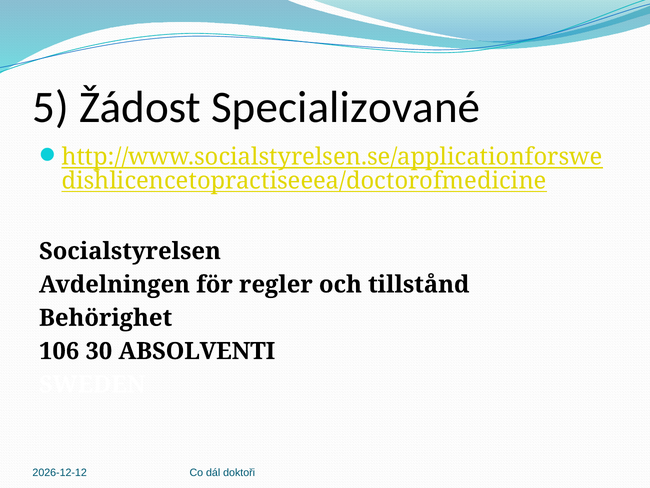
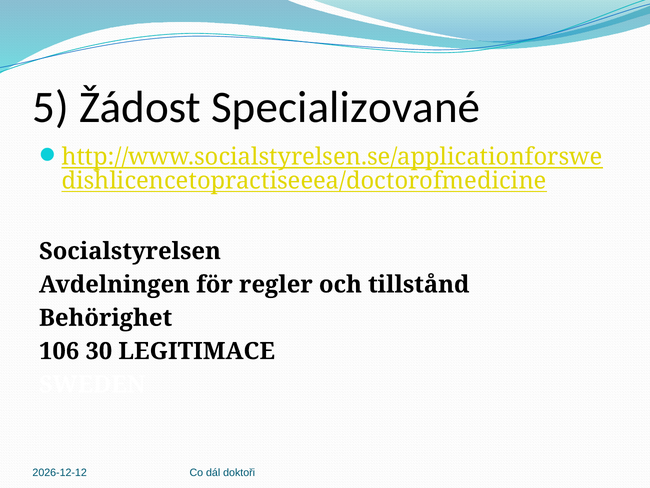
ABSOLVENTI: ABSOLVENTI -> LEGITIMACE
